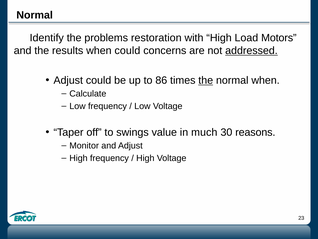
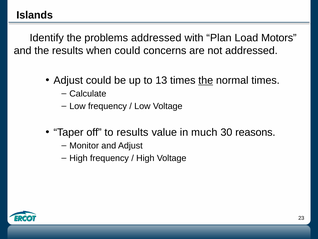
Normal at (35, 15): Normal -> Islands
problems restoration: restoration -> addressed
with High: High -> Plan
addressed at (251, 51) underline: present -> none
86: 86 -> 13
normal when: when -> times
to swings: swings -> results
